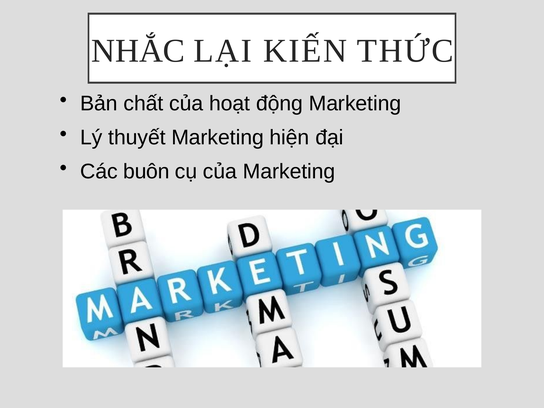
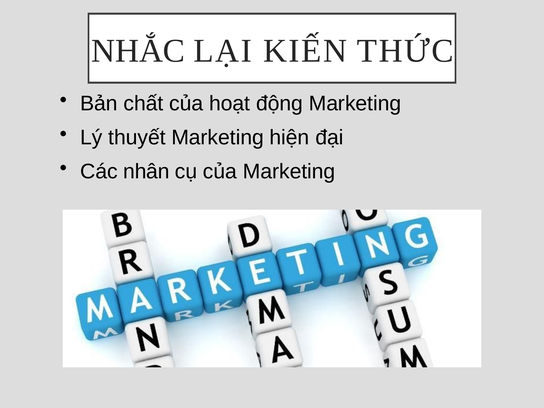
buôn: buôn -> nhân
